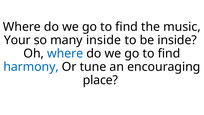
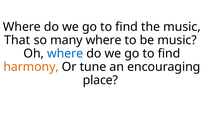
Your: Your -> That
many inside: inside -> where
be inside: inside -> music
harmony colour: blue -> orange
